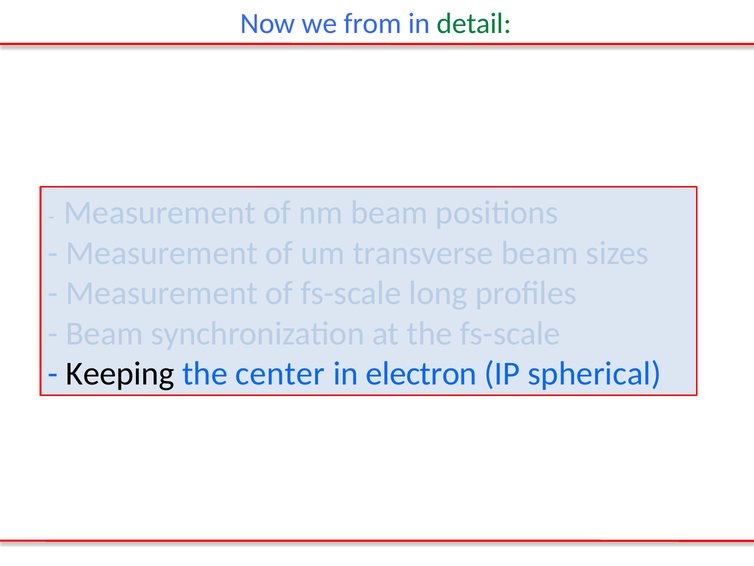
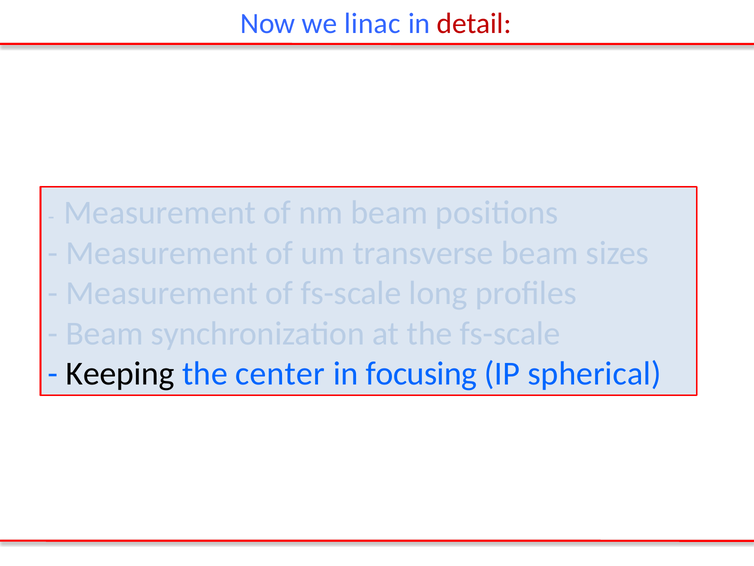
from: from -> linac
detail colour: green -> red
electron: electron -> focusing
